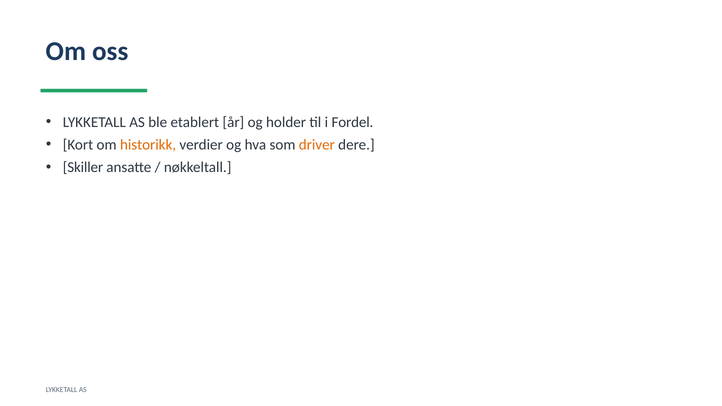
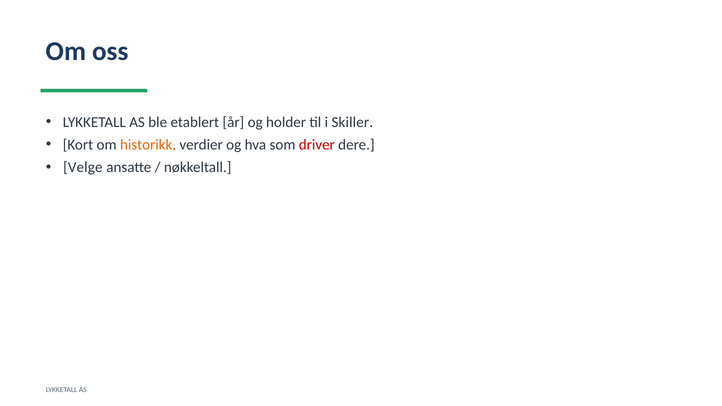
Fordel: Fordel -> Skiller
driver colour: orange -> red
Skiller: Skiller -> Velge
